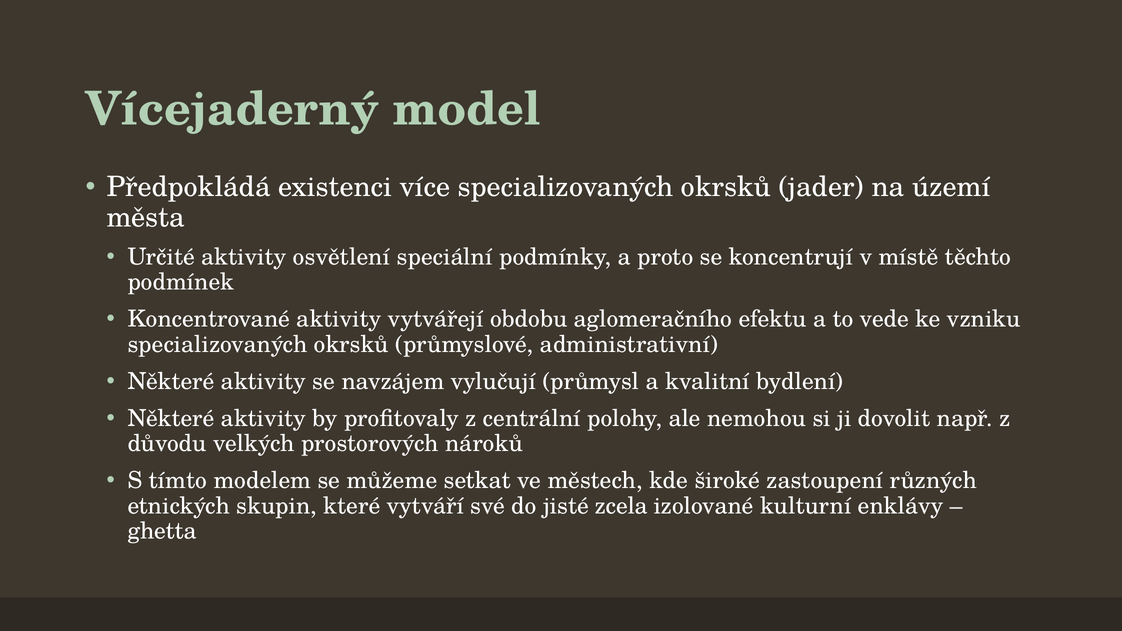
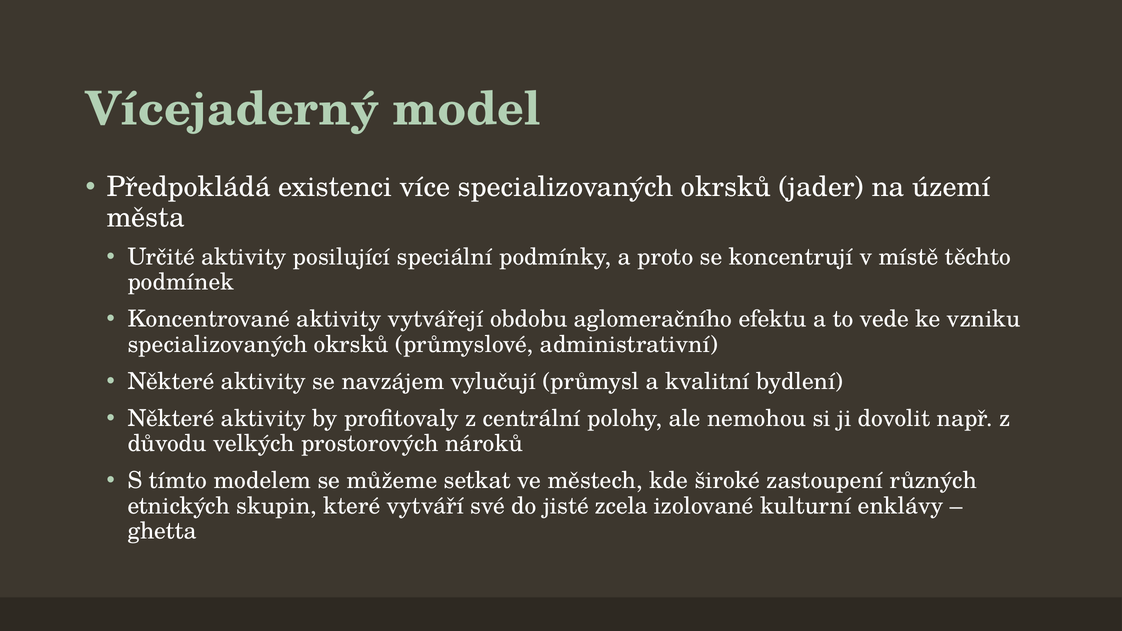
osvětlení: osvětlení -> posilující
